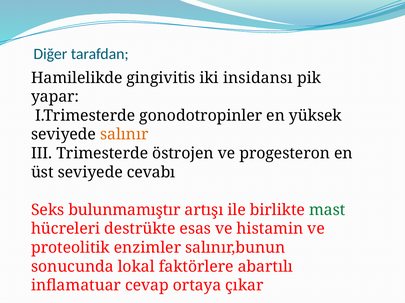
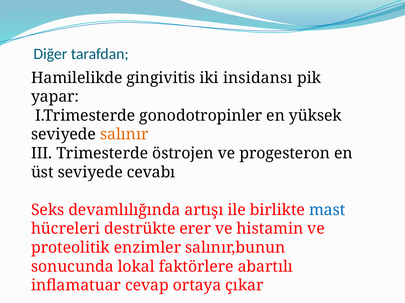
bulunmamıştır: bulunmamıştır -> devamlılığında
mast colour: green -> blue
esas: esas -> erer
